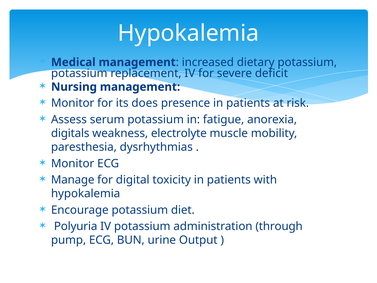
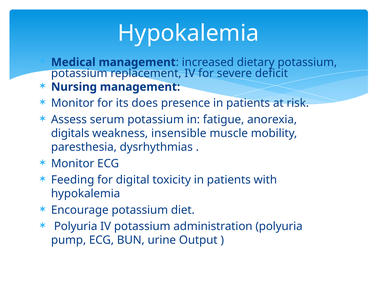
electrolyte: electrolyte -> insensible
Manage: Manage -> Feeding
administration through: through -> polyuria
